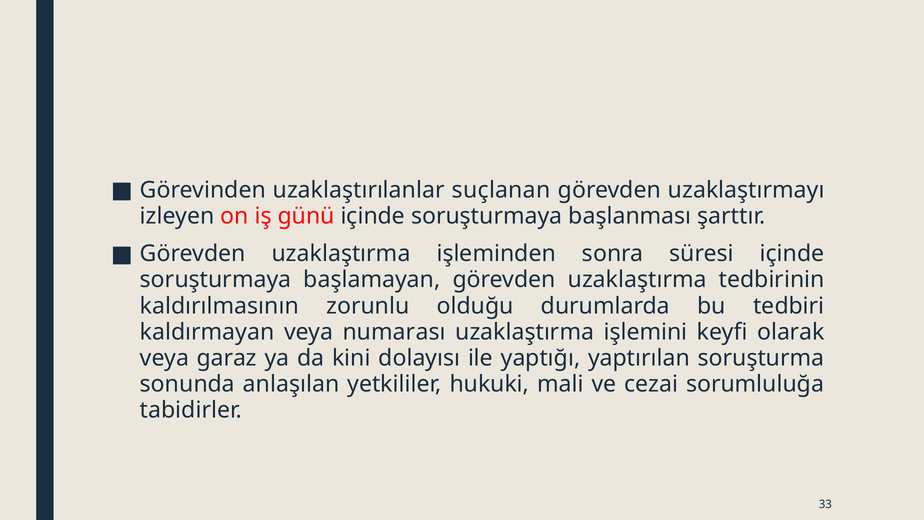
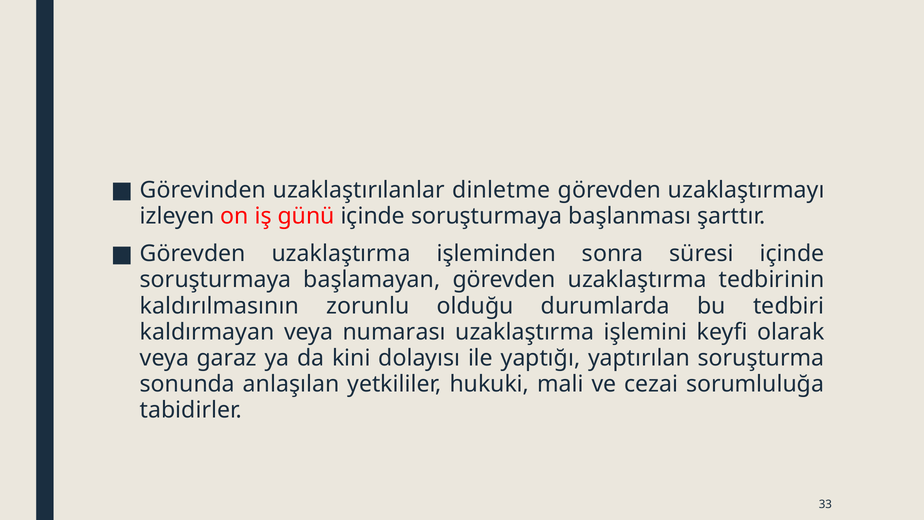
suçlanan: suçlanan -> dinletme
